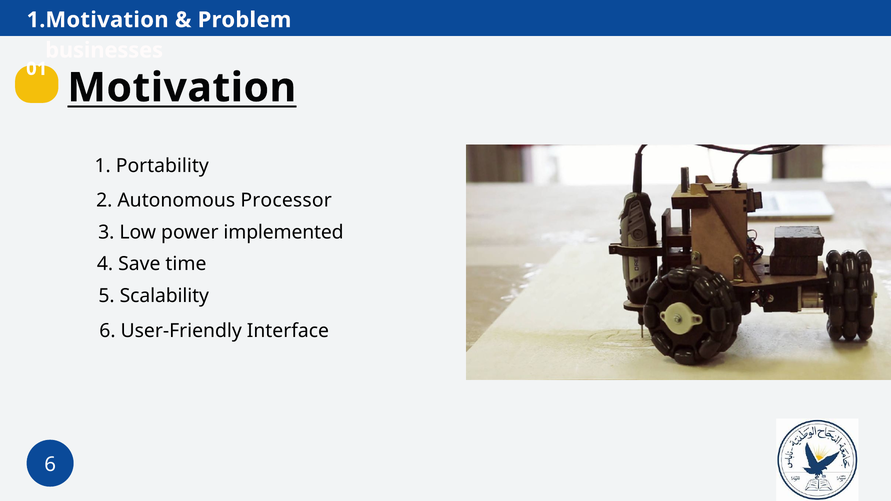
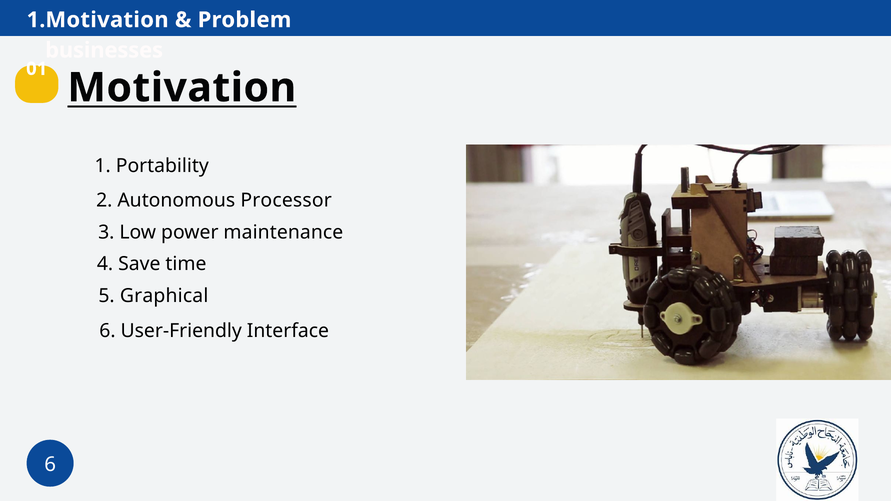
implemented: implemented -> maintenance
Scalability: Scalability -> Graphical
